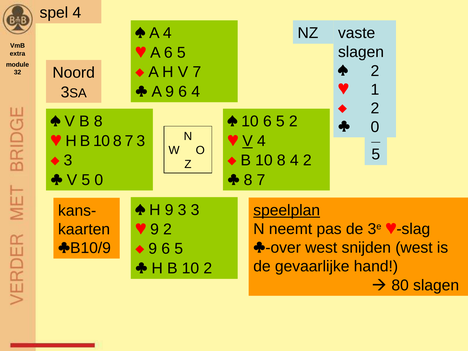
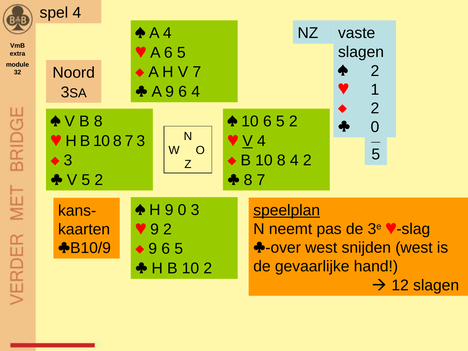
V 5 0: 0 -> 2
9 3: 3 -> 0
80: 80 -> 12
